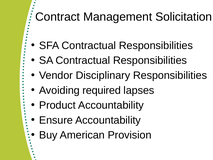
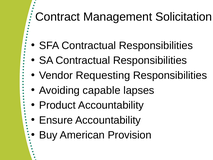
Disciplinary: Disciplinary -> Requesting
required: required -> capable
